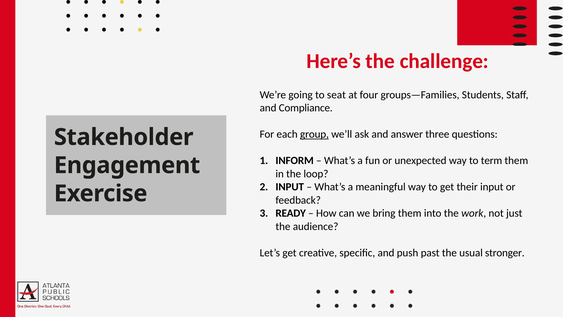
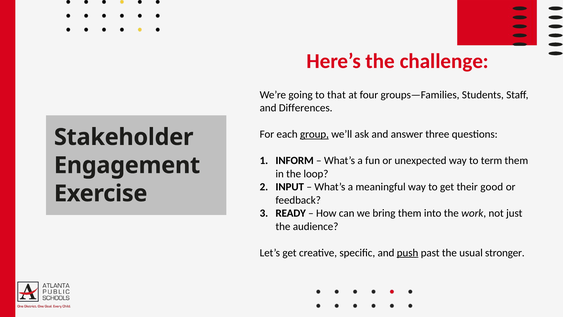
seat: seat -> that
Compliance: Compliance -> Differences
their input: input -> good
push underline: none -> present
